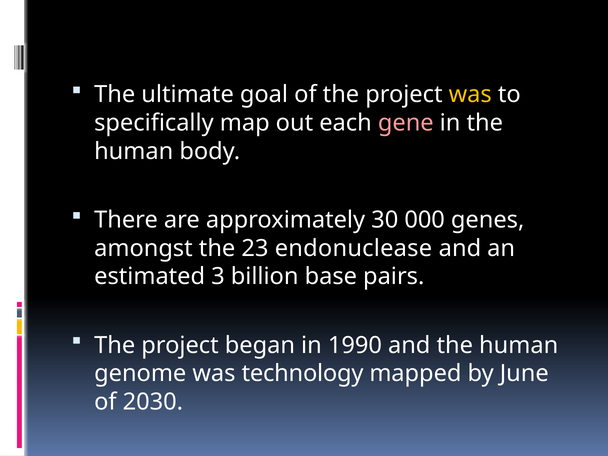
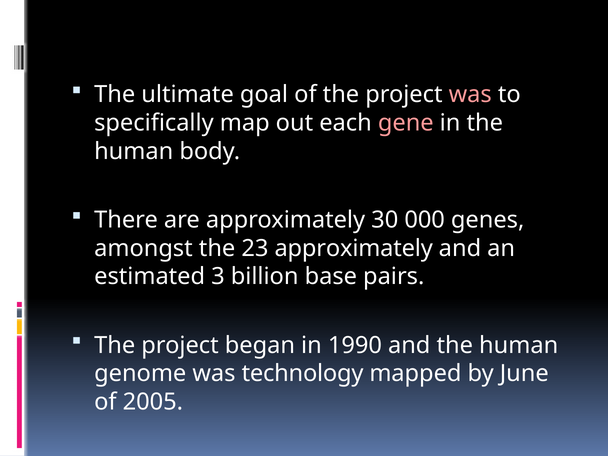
was at (470, 94) colour: yellow -> pink
23 endonuclease: endonuclease -> approximately
2030: 2030 -> 2005
